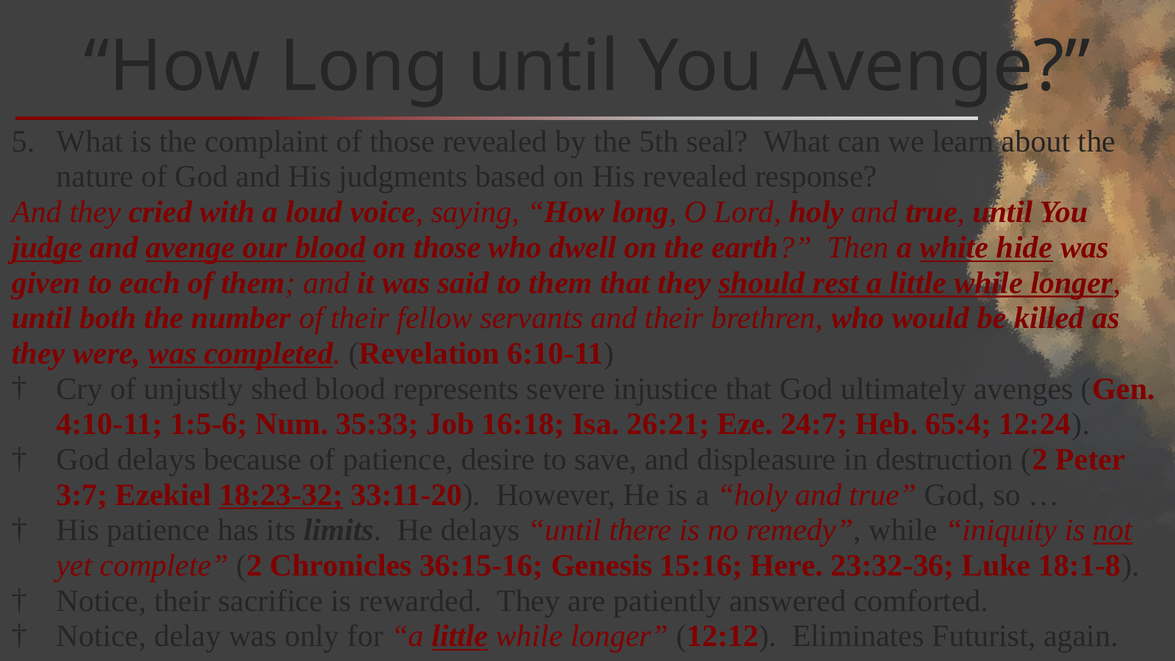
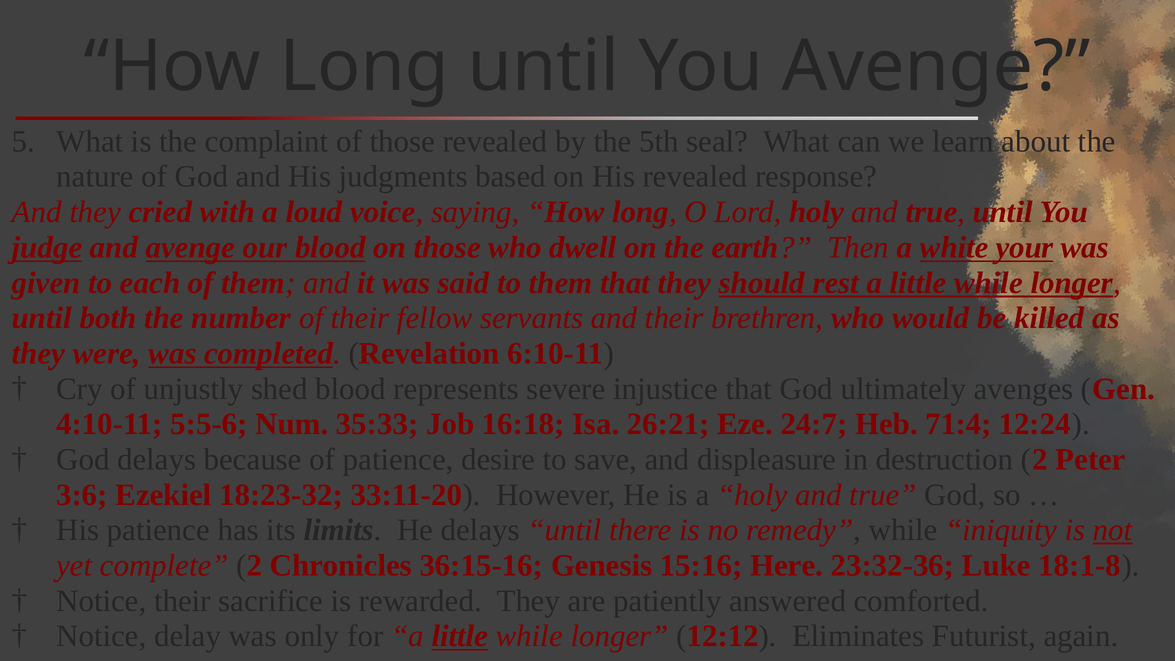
hide: hide -> your
1:5-6: 1:5-6 -> 5:5-6
65:4: 65:4 -> 71:4
3:7: 3:7 -> 3:6
18:23-32 underline: present -> none
